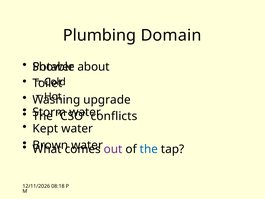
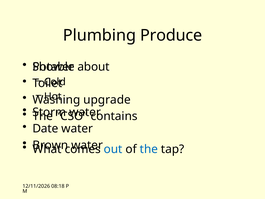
Domain: Domain -> Produce
conflicts: conflicts -> contains
Kept: Kept -> Date
out colour: purple -> blue
